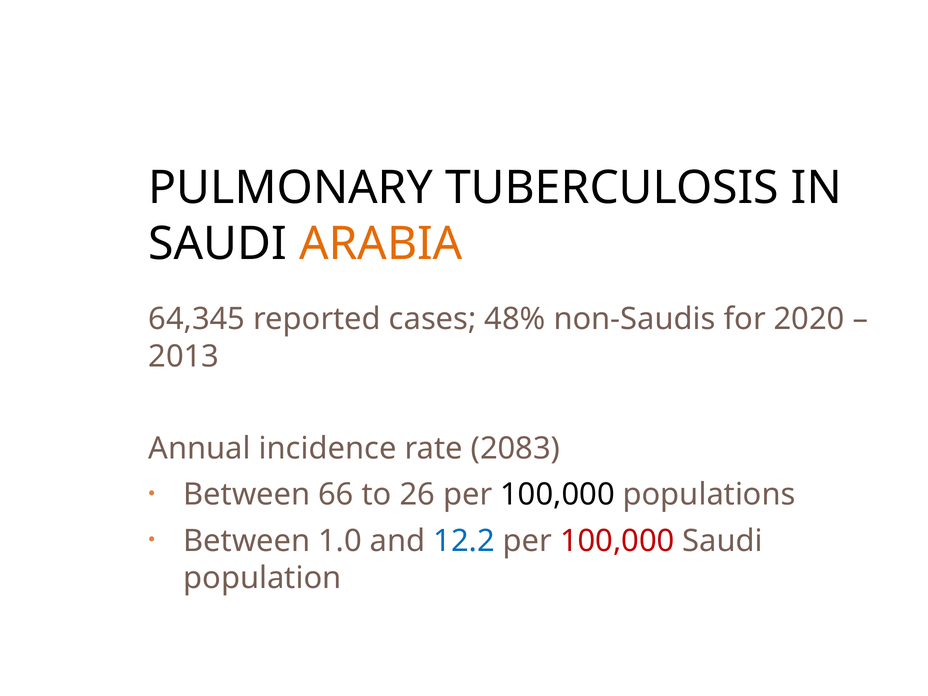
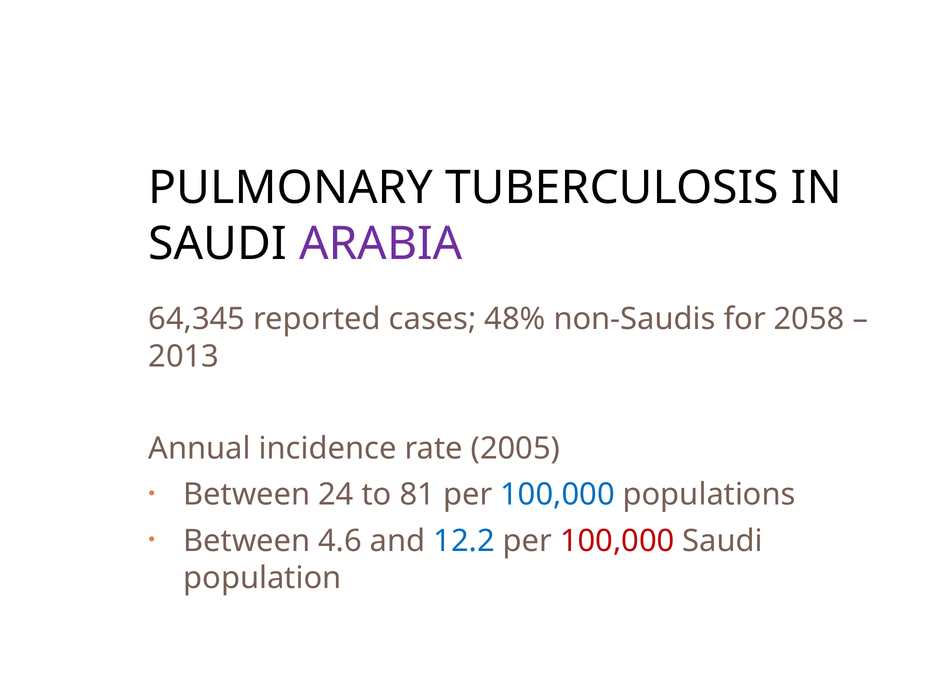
ARABIA colour: orange -> purple
2020: 2020 -> 2058
2083: 2083 -> 2005
66: 66 -> 24
26: 26 -> 81
100,000 at (558, 495) colour: black -> blue
1.0: 1.0 -> 4.6
